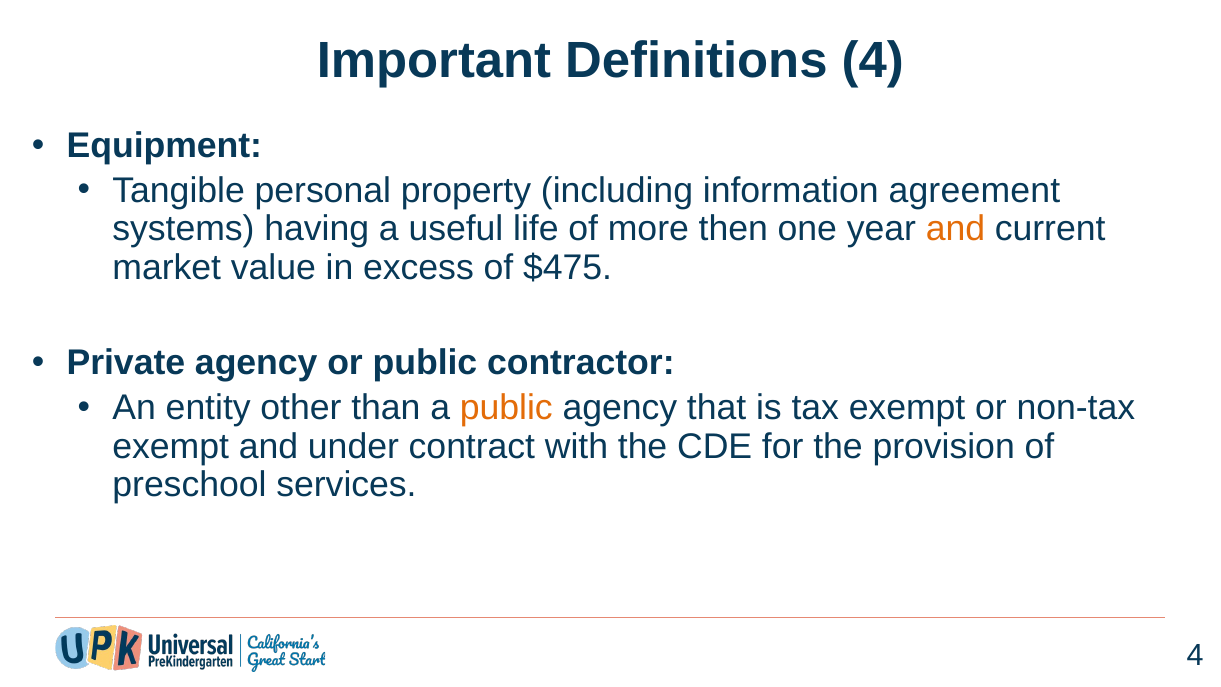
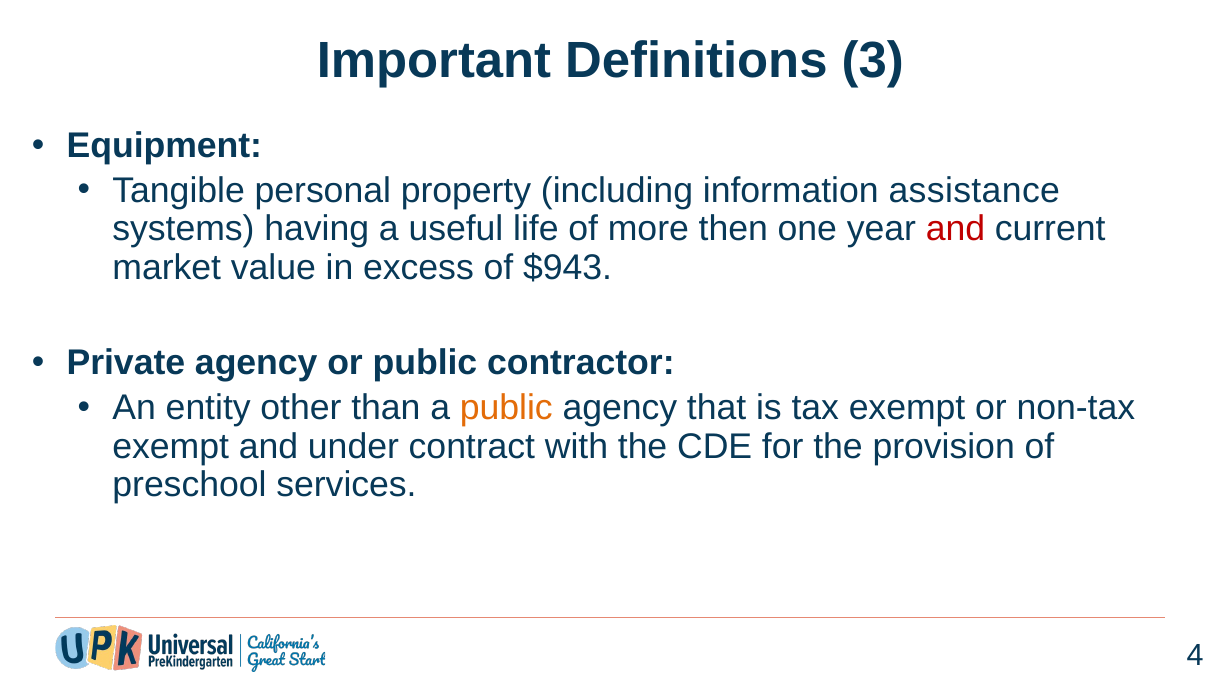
Definitions 4: 4 -> 3
agreement: agreement -> assistance
and at (955, 229) colour: orange -> red
$475: $475 -> $943
